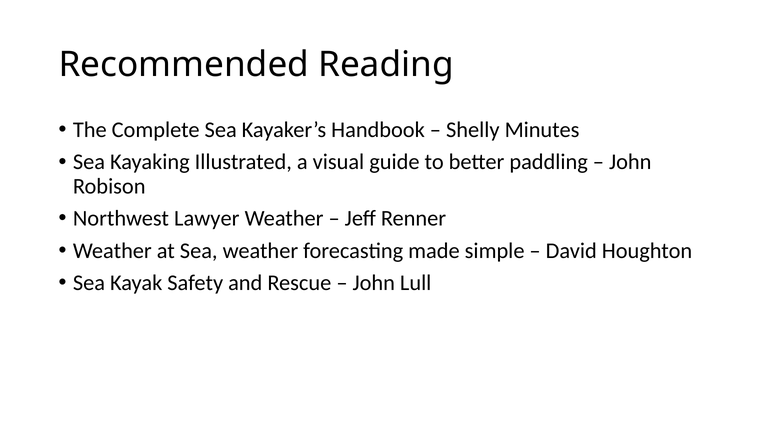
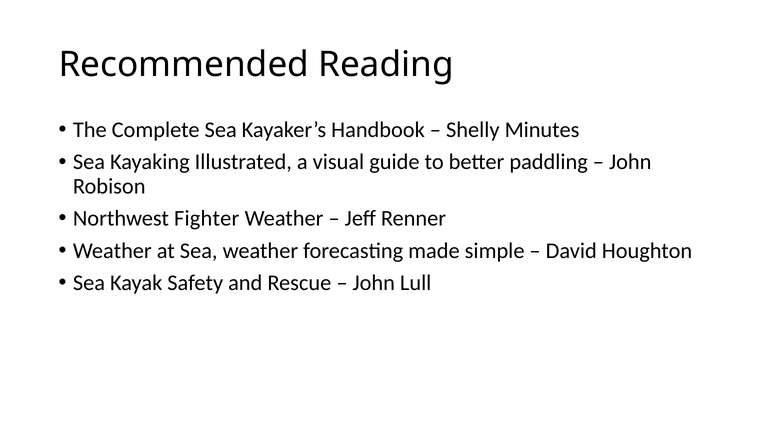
Lawyer: Lawyer -> Fighter
